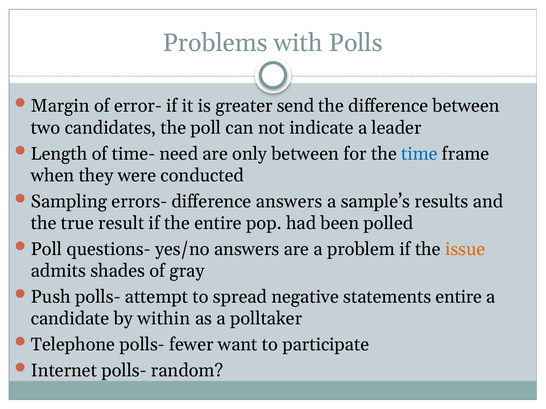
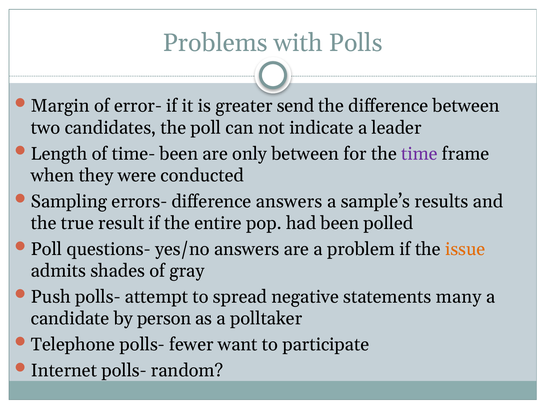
time- need: need -> been
time colour: blue -> purple
statements entire: entire -> many
within: within -> person
